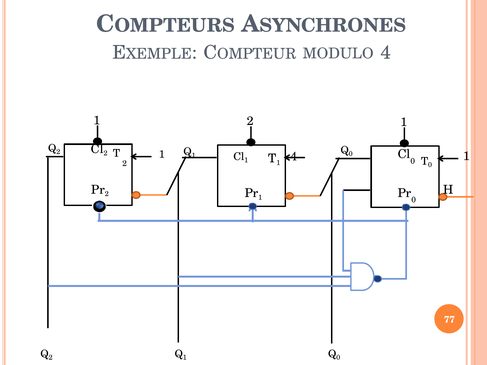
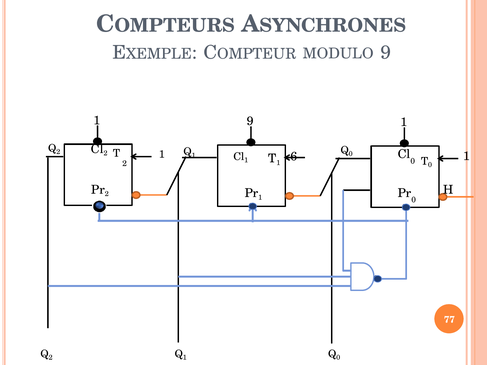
4 at (386, 52): 4 -> 9
1 2: 2 -> 9
1 4: 4 -> 6
